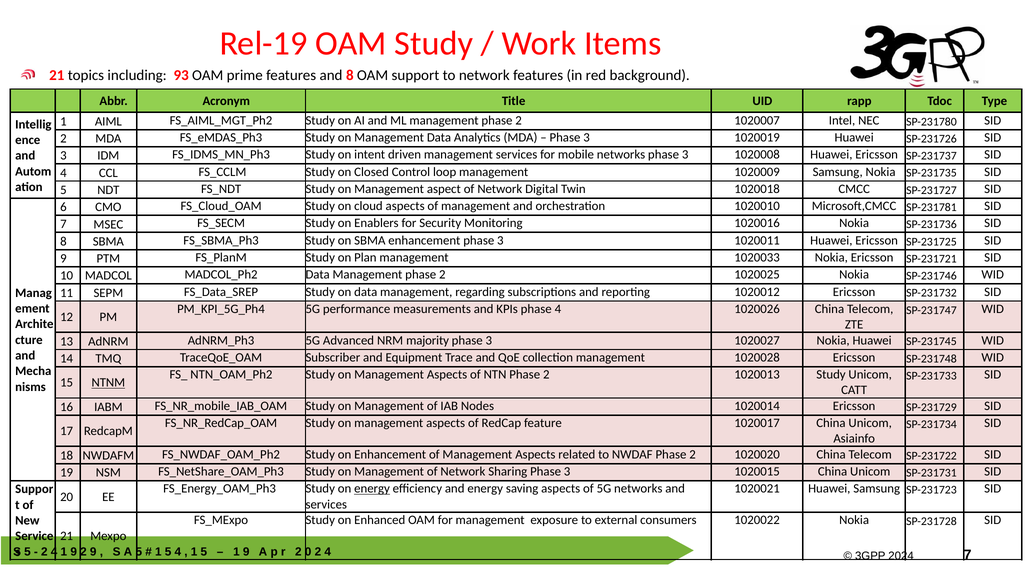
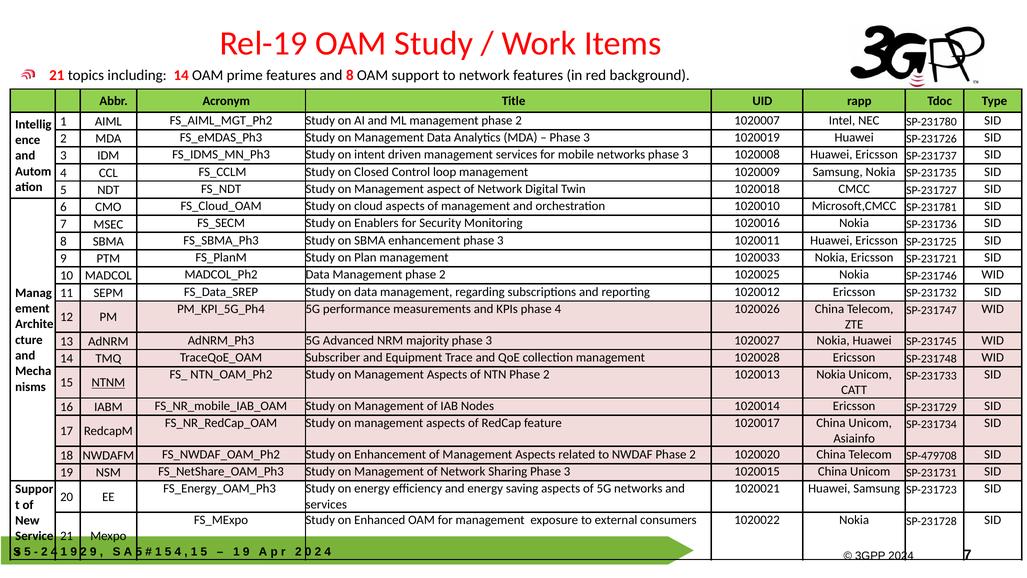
including 93: 93 -> 14
1020013 Study: Study -> Nokia
SP-231722: SP-231722 -> SP-479708
energy at (372, 488) underline: present -> none
